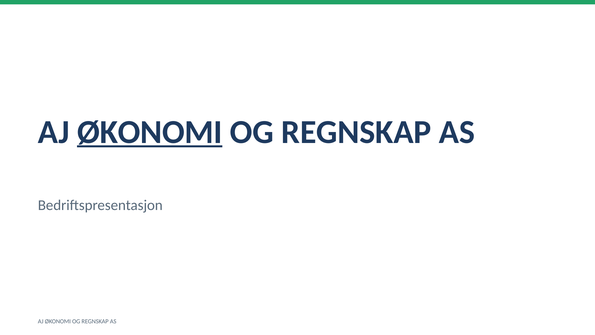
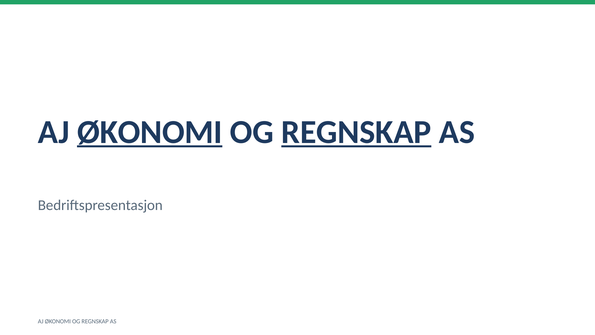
REGNSKAP at (356, 132) underline: none -> present
